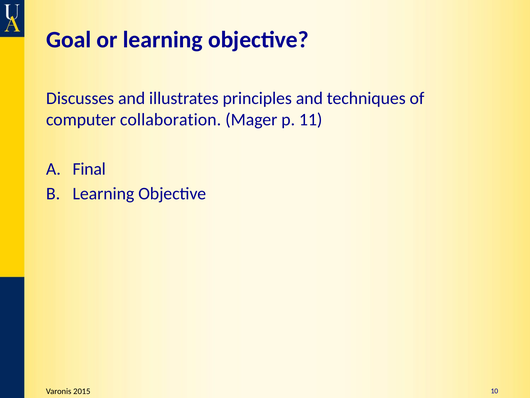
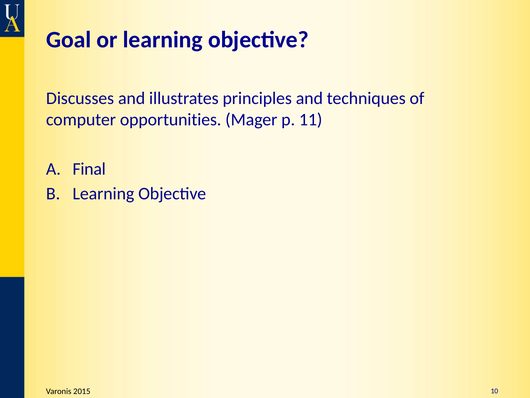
collaboration: collaboration -> opportunities
